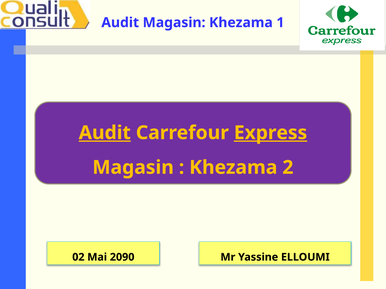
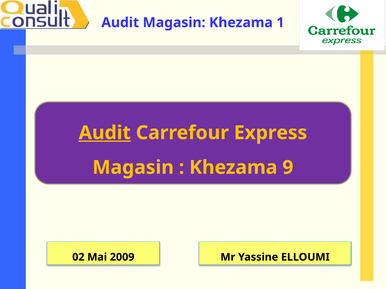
Express underline: present -> none
2: 2 -> 9
2090: 2090 -> 2009
